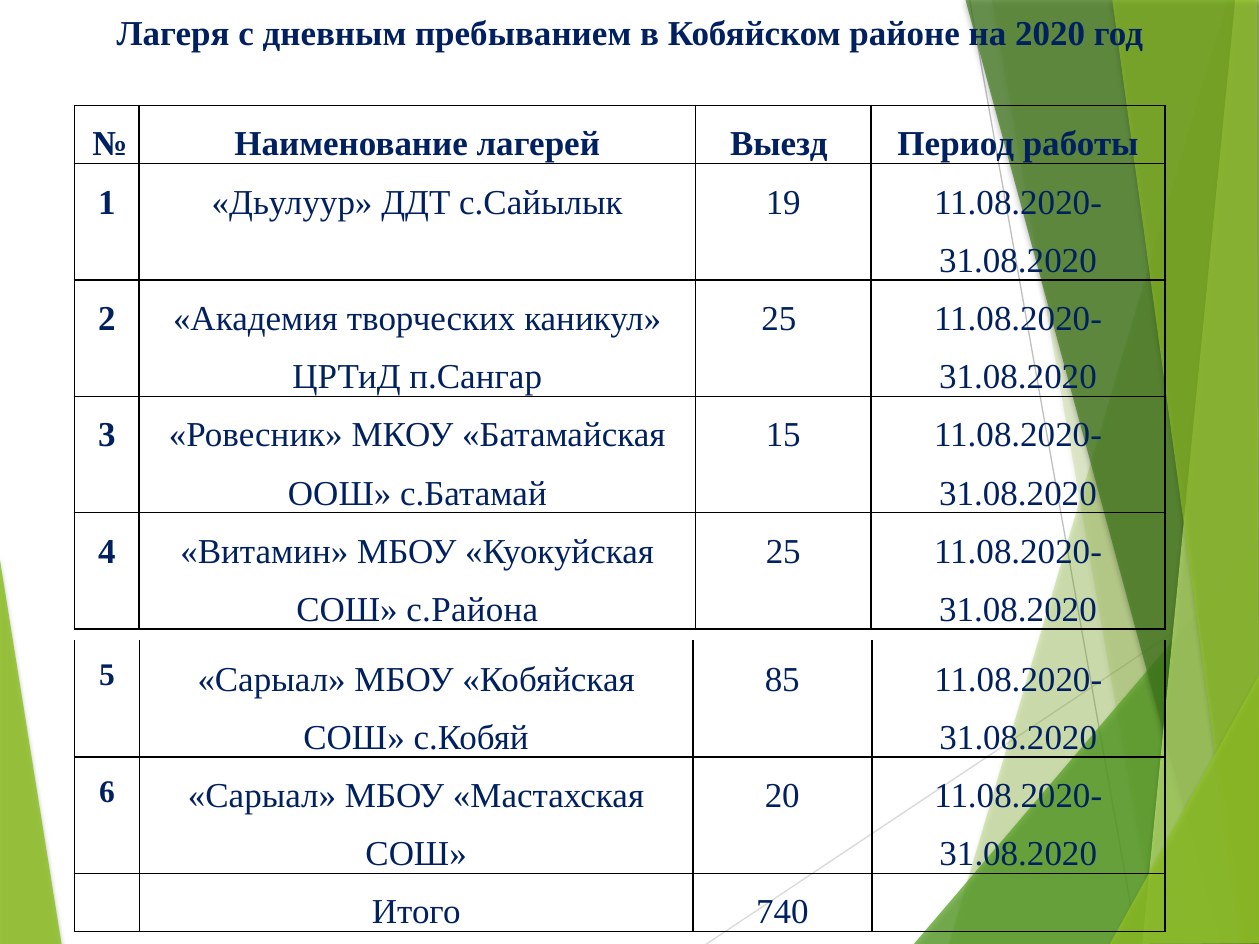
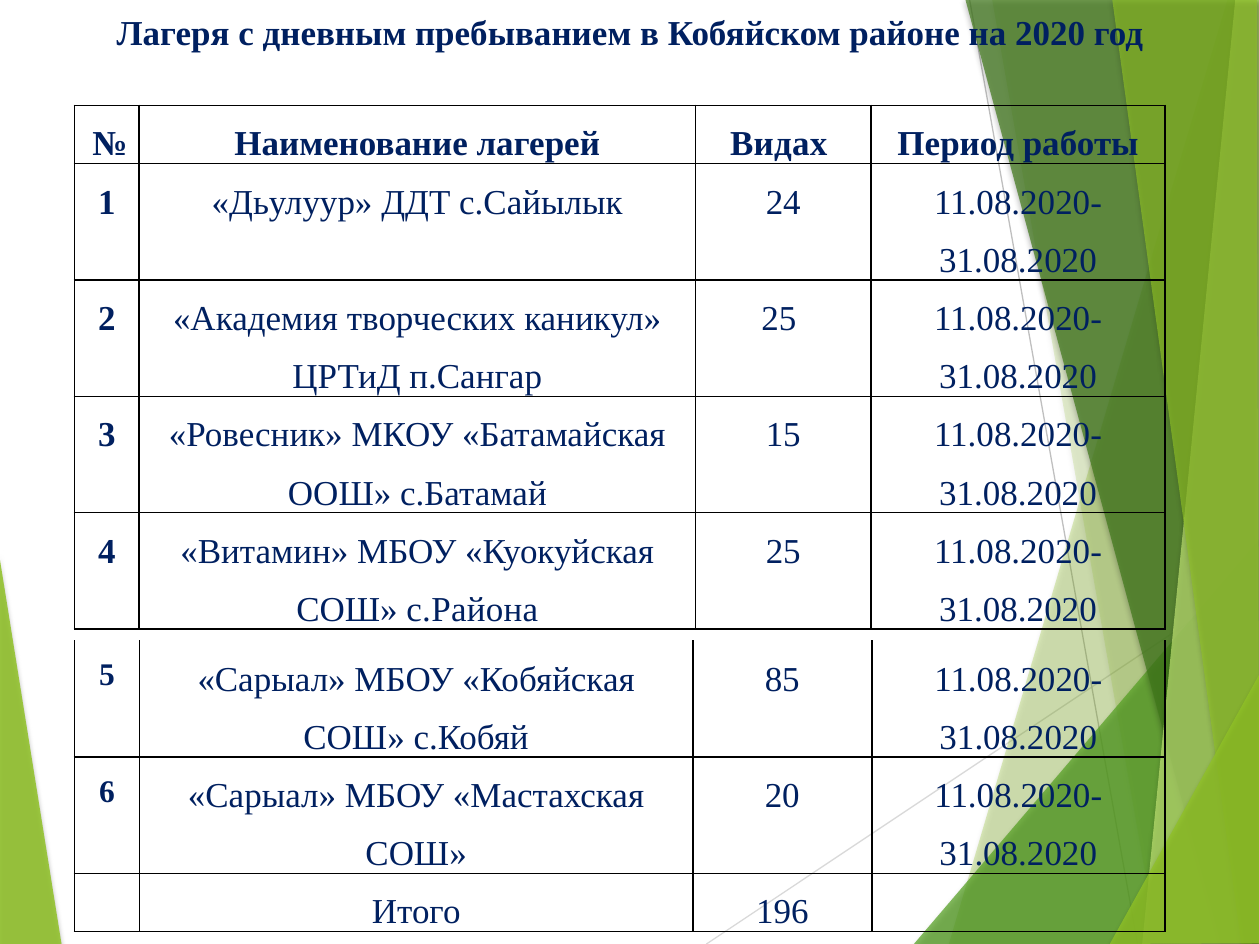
Выезд: Выезд -> Видах
19: 19 -> 24
740: 740 -> 196
